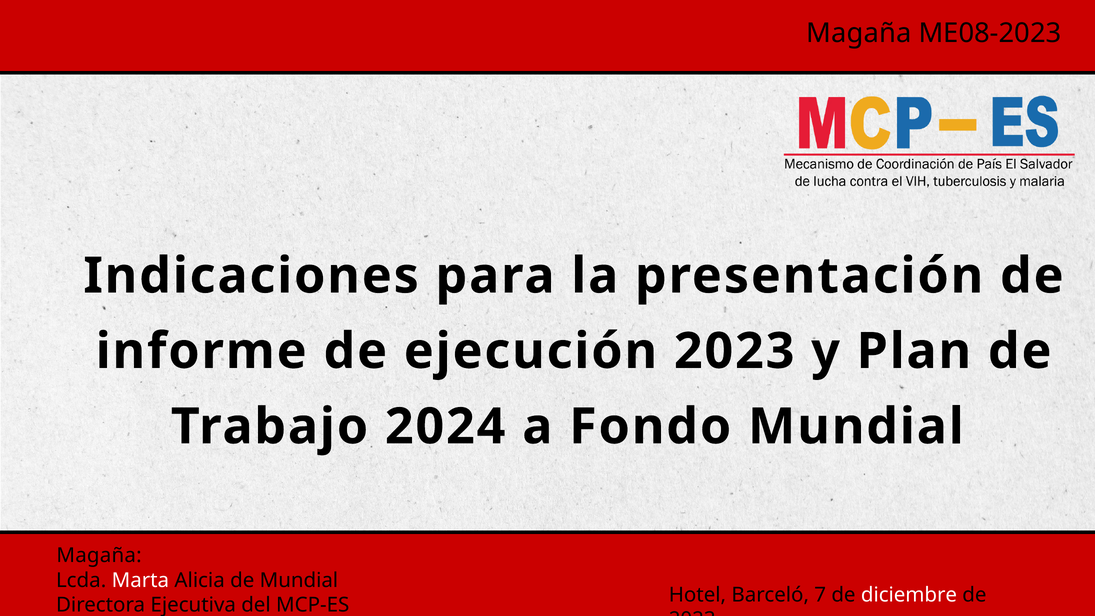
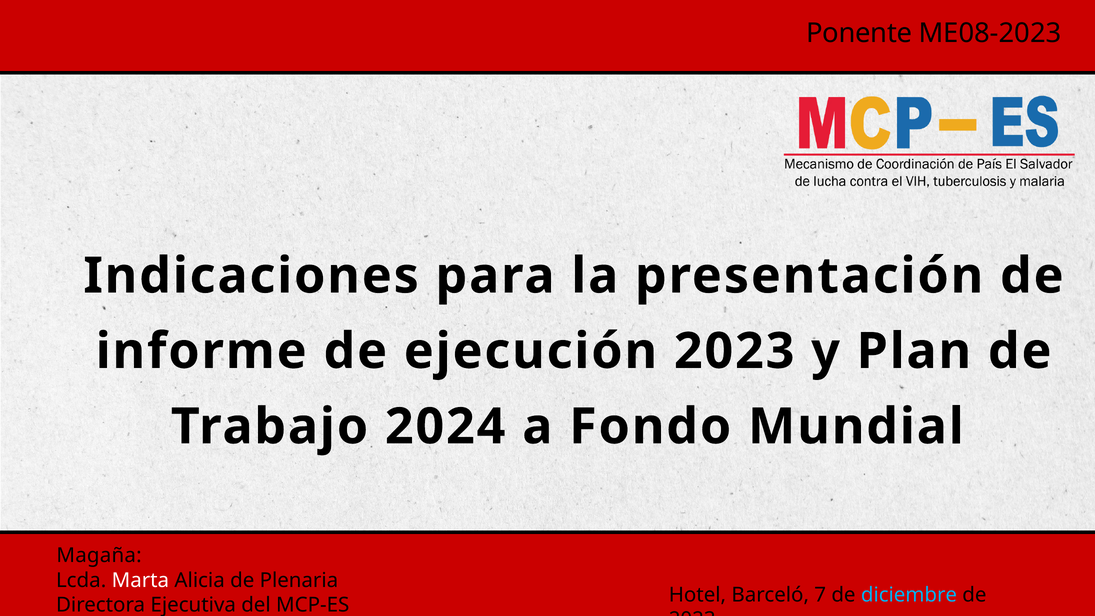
Magaña at (859, 33): Magaña -> Ponente
de Mundial: Mundial -> Plenaria
diciembre colour: white -> light blue
